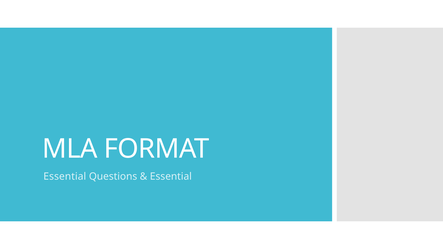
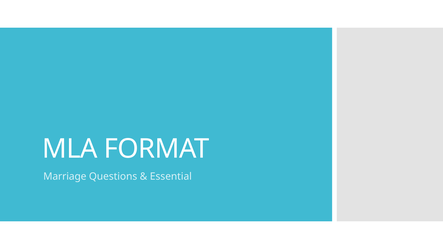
Essential at (65, 177): Essential -> Marriage
